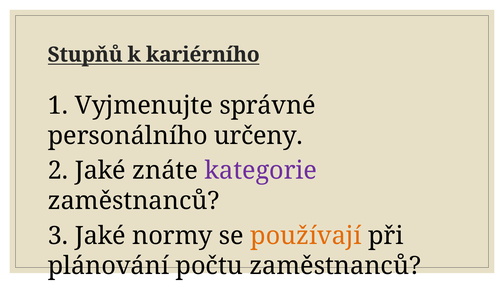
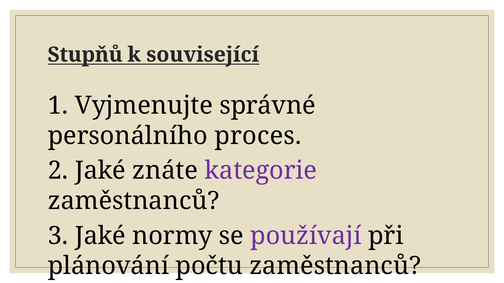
kariérního: kariérního -> související
určeny: určeny -> proces
používají colour: orange -> purple
